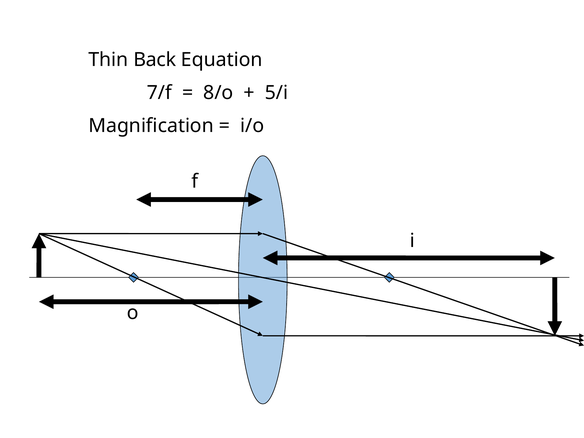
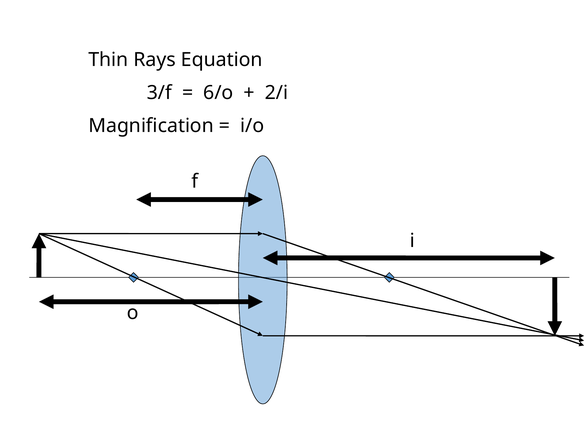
Back: Back -> Rays
7/f: 7/f -> 3/f
8/o: 8/o -> 6/o
5/i: 5/i -> 2/i
